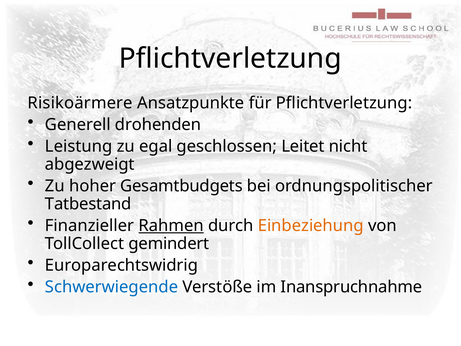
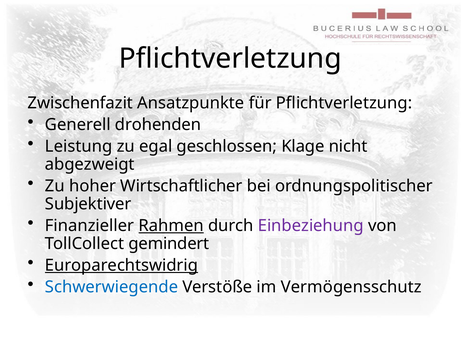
Risikoärmere: Risikoärmere -> Zwischenfazit
Leitet: Leitet -> Klage
Gesamtbudgets: Gesamtbudgets -> Wirtschaftlicher
Tatbestand: Tatbestand -> Subjektiver
Einbeziehung colour: orange -> purple
Europarechtswidrig underline: none -> present
Inanspruchnahme: Inanspruchnahme -> Vermögensschutz
